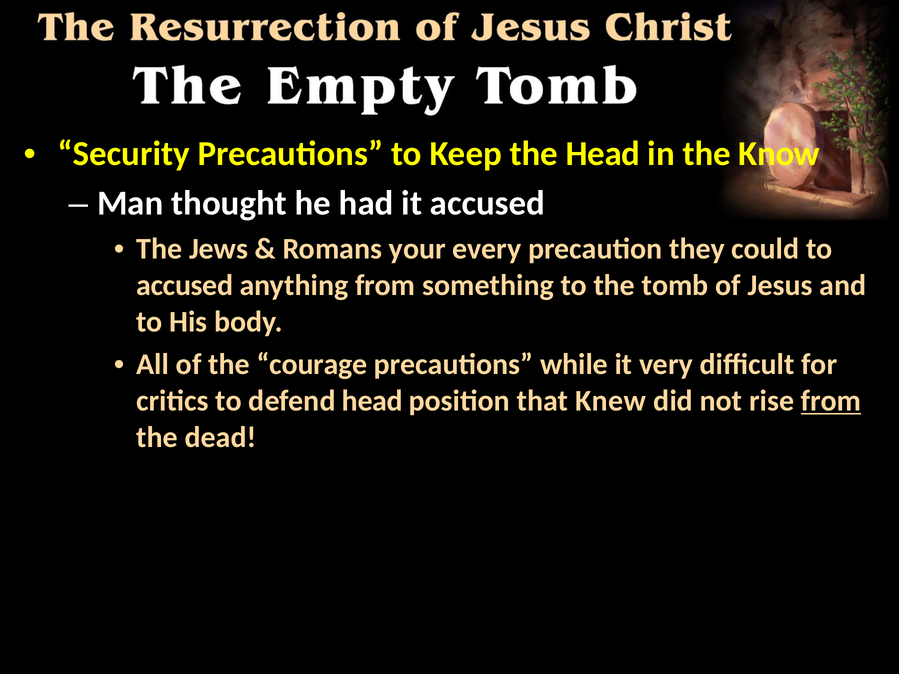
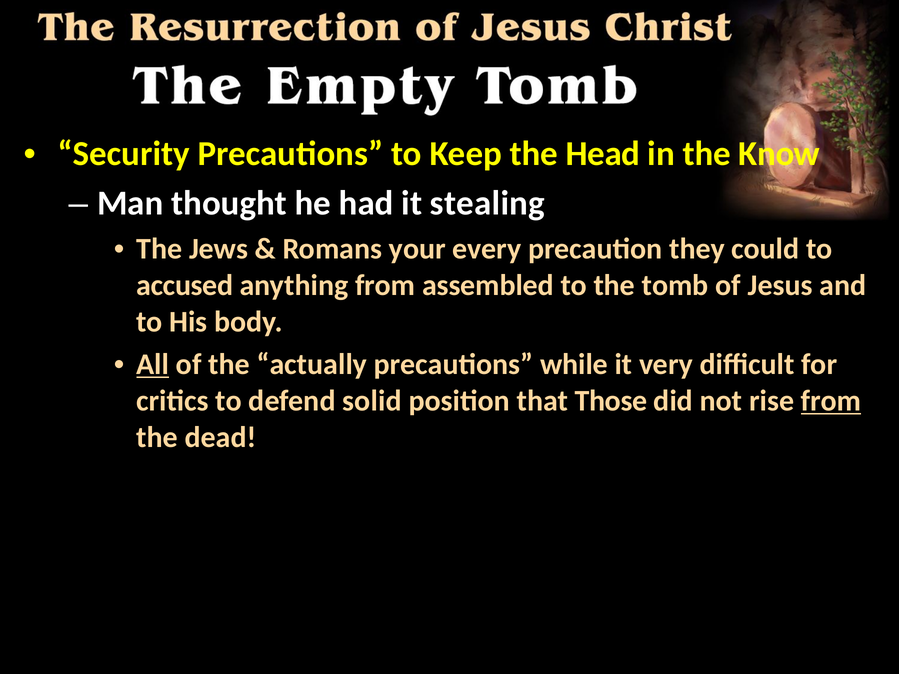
it accused: accused -> stealing
something: something -> assembled
All underline: none -> present
courage: courage -> actually
defend head: head -> solid
Knew: Knew -> Those
